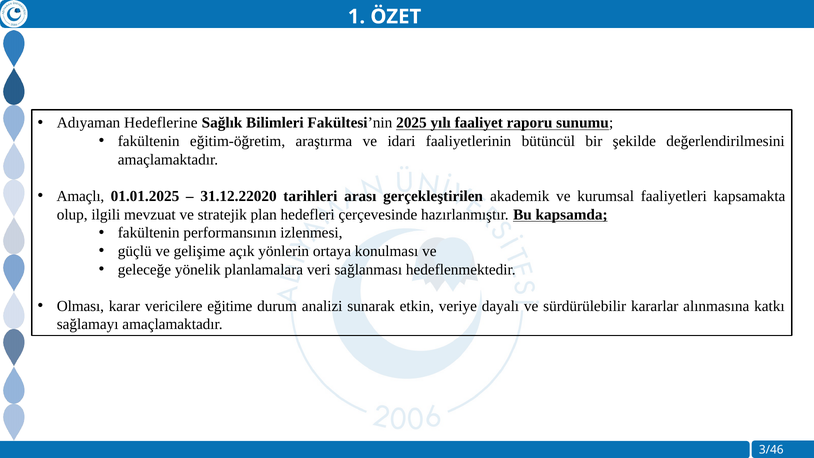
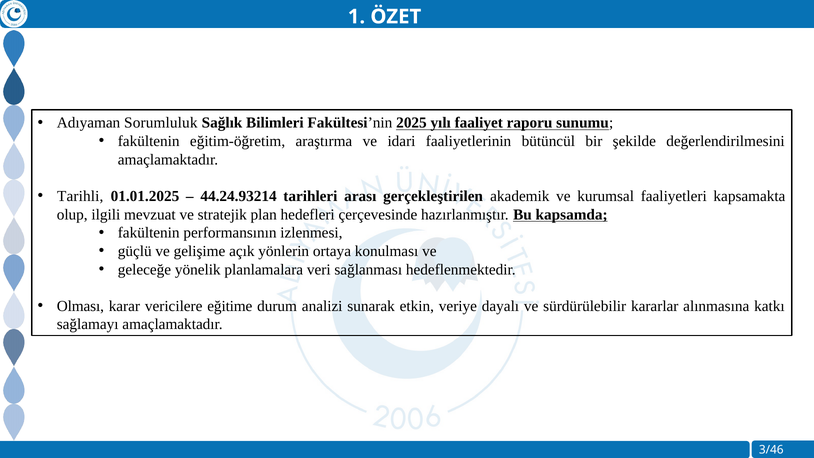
Hedeflerine: Hedeflerine -> Sorumluluk
Amaçlı: Amaçlı -> Tarihli
31.12.22020: 31.12.22020 -> 44.24.93214
